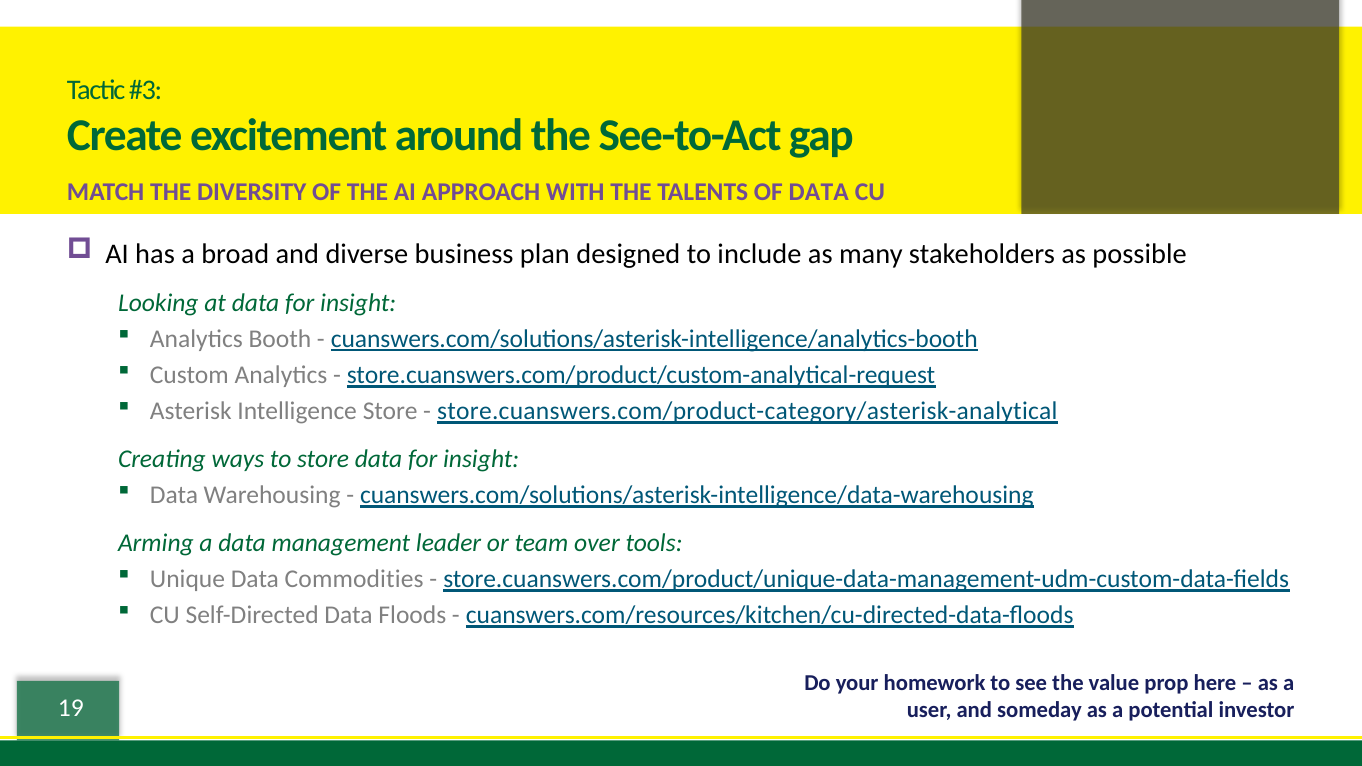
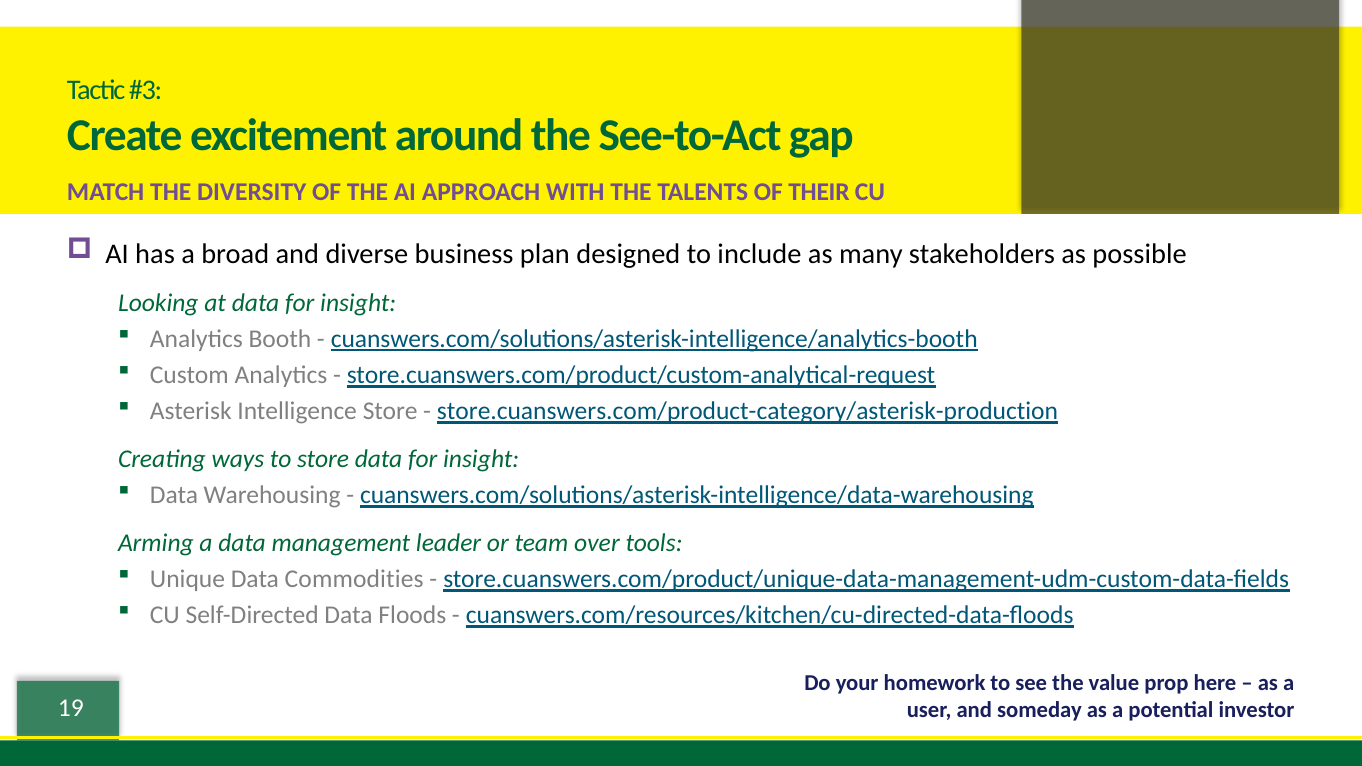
OF DATA: DATA -> THEIR
store.cuanswers.com/product-category/asterisk-analytical: store.cuanswers.com/product-category/asterisk-analytical -> store.cuanswers.com/product-category/asterisk-production
